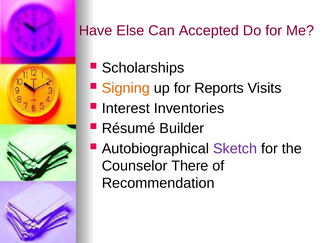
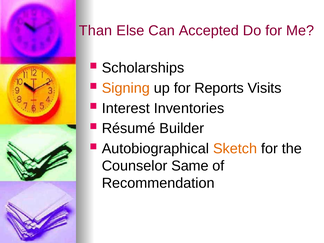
Have: Have -> Than
Sketch colour: purple -> orange
There: There -> Same
